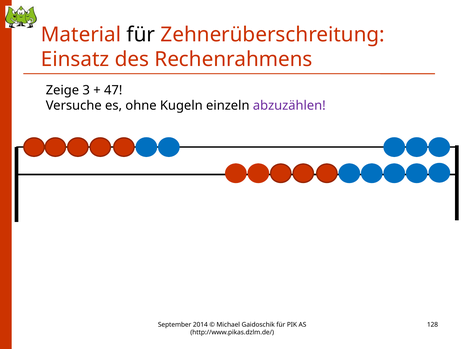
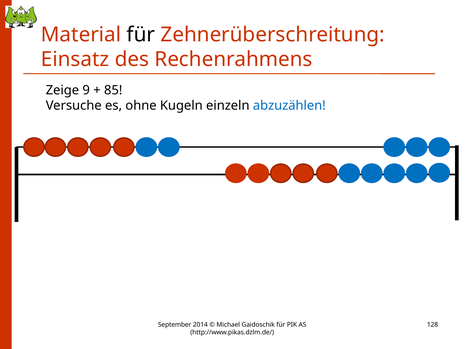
3: 3 -> 9
47: 47 -> 85
abzuzählen colour: purple -> blue
